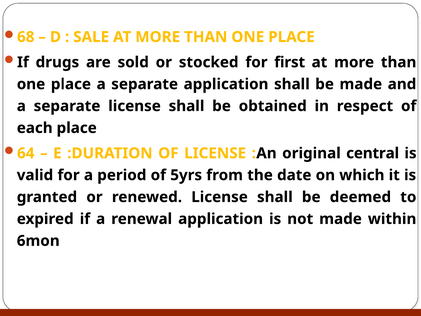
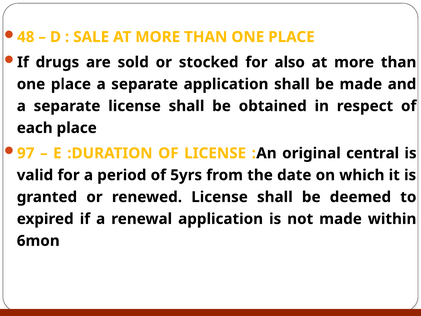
68: 68 -> 48
first: first -> also
64: 64 -> 97
